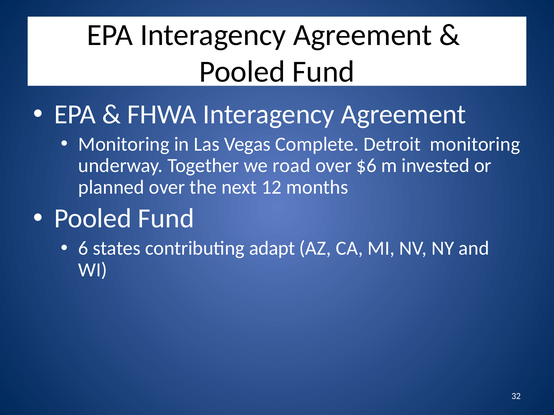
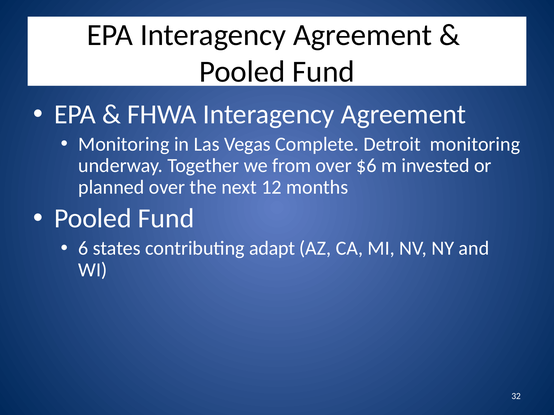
road: road -> from
